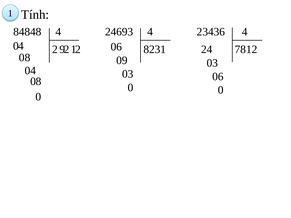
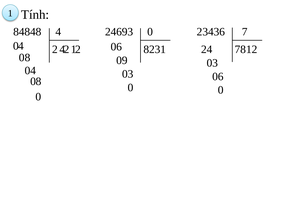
24693 4: 4 -> 0
23436 4: 4 -> 7
9 at (62, 49): 9 -> 4
